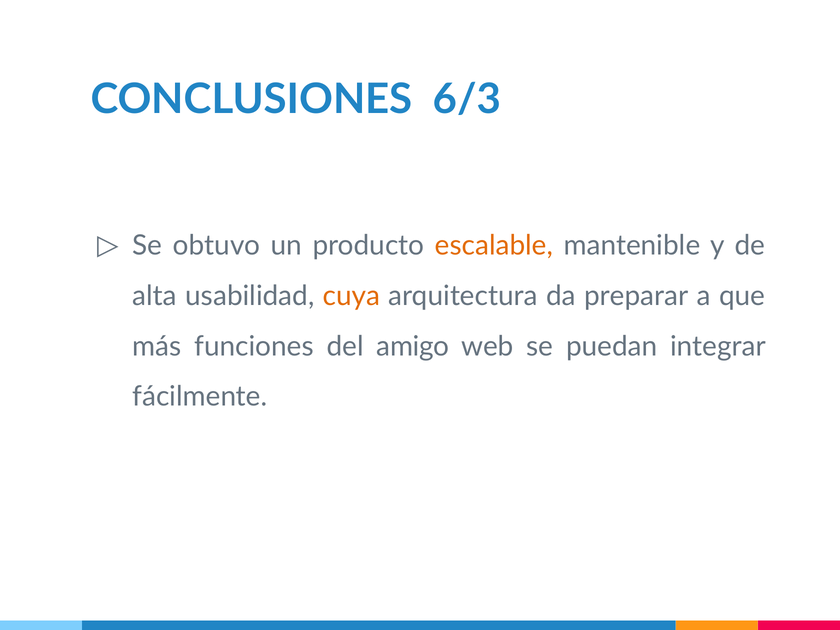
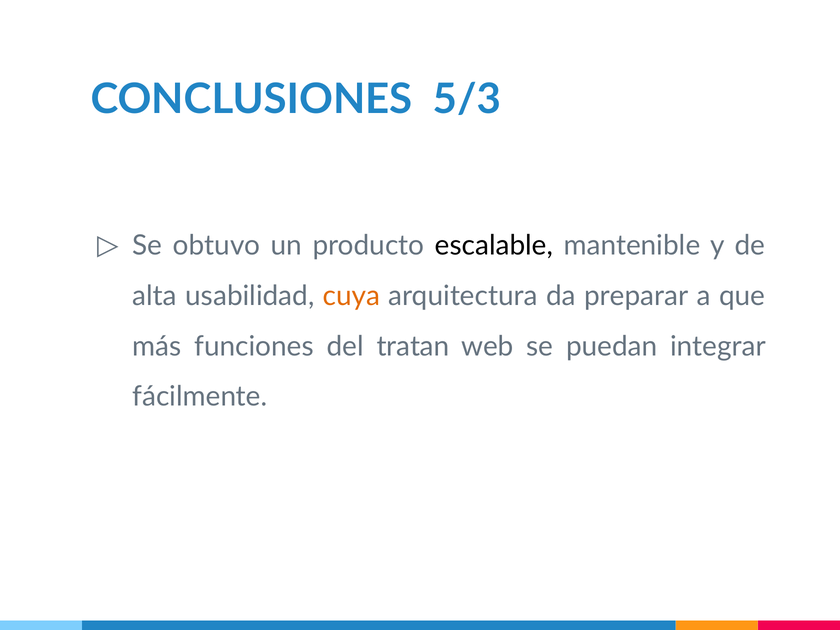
6/3: 6/3 -> 5/3
escalable colour: orange -> black
amigo: amigo -> tratan
